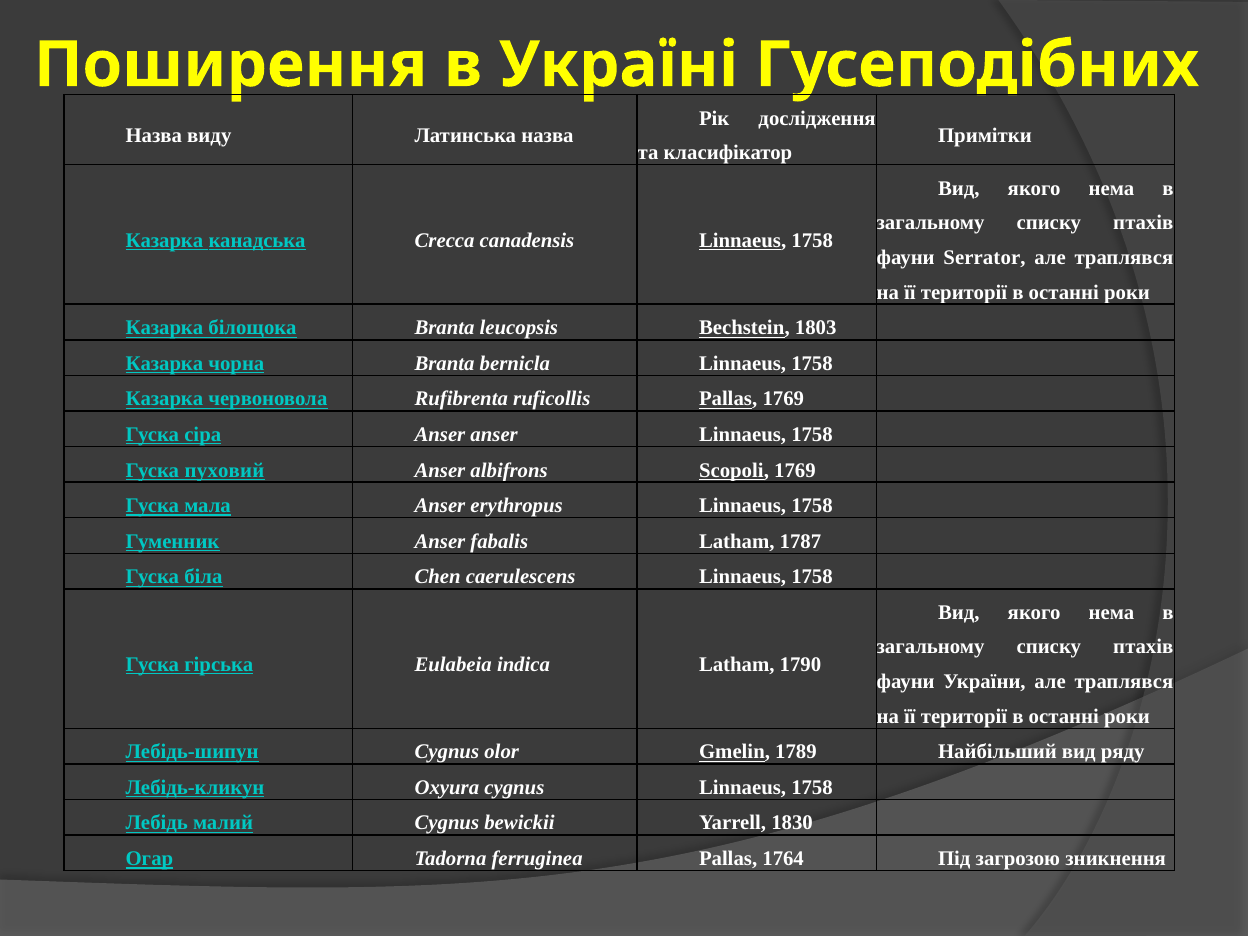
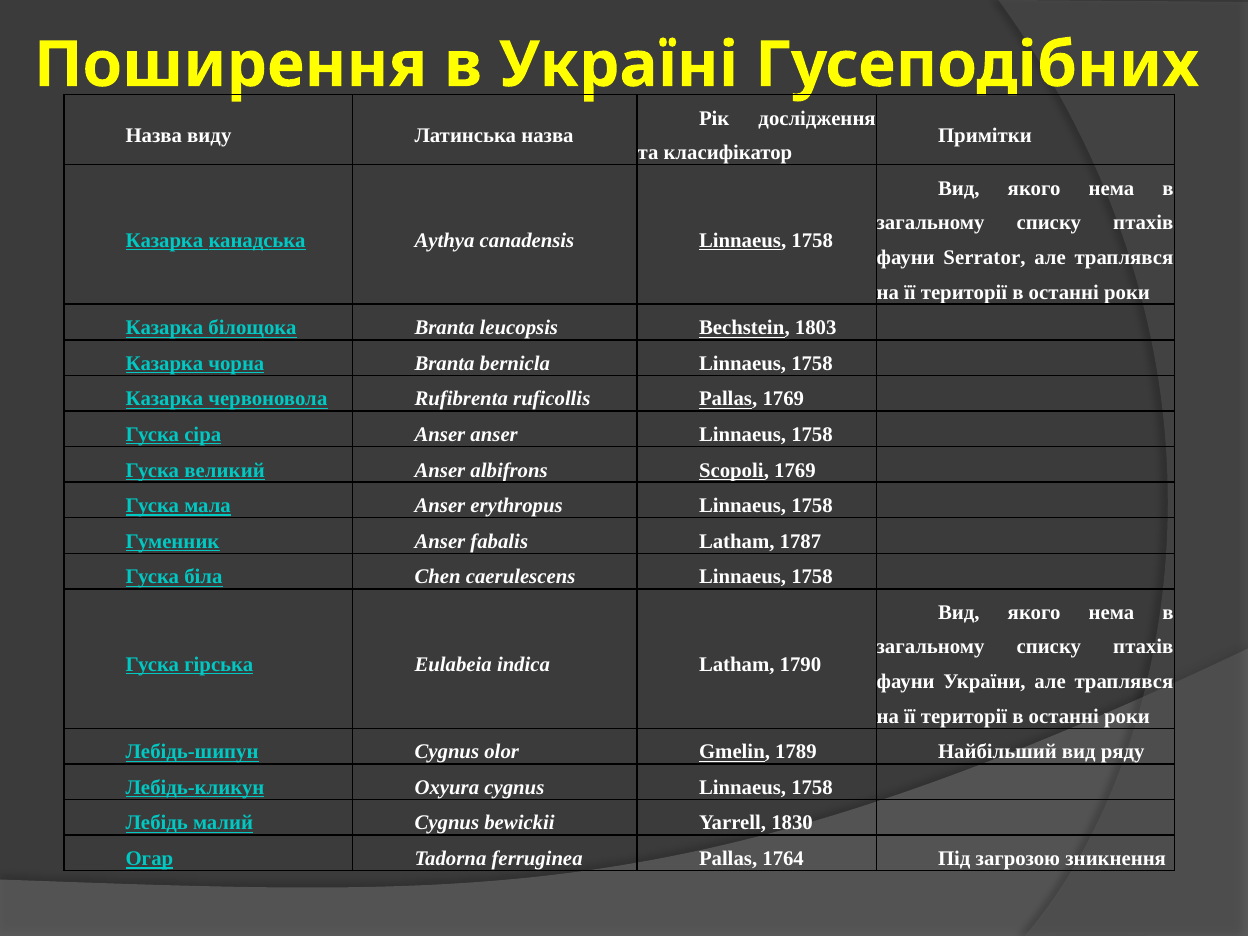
Crecca: Crecca -> Aythya
пуховий: пуховий -> великий
